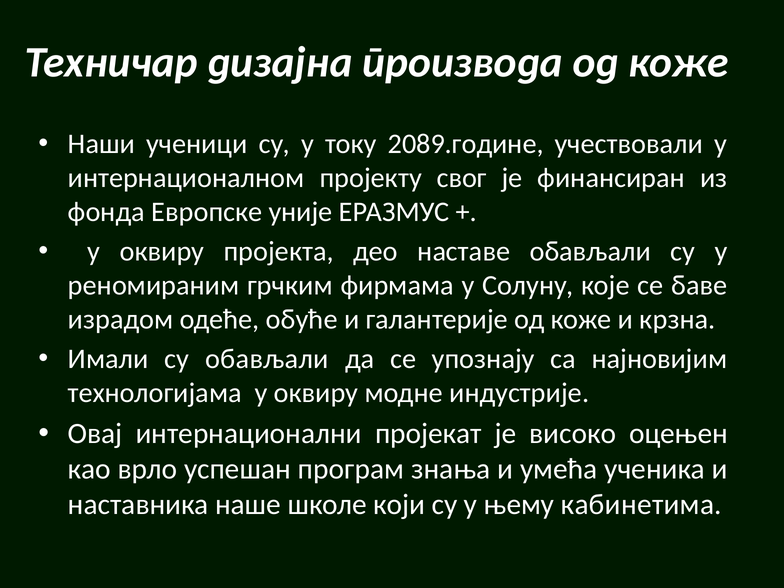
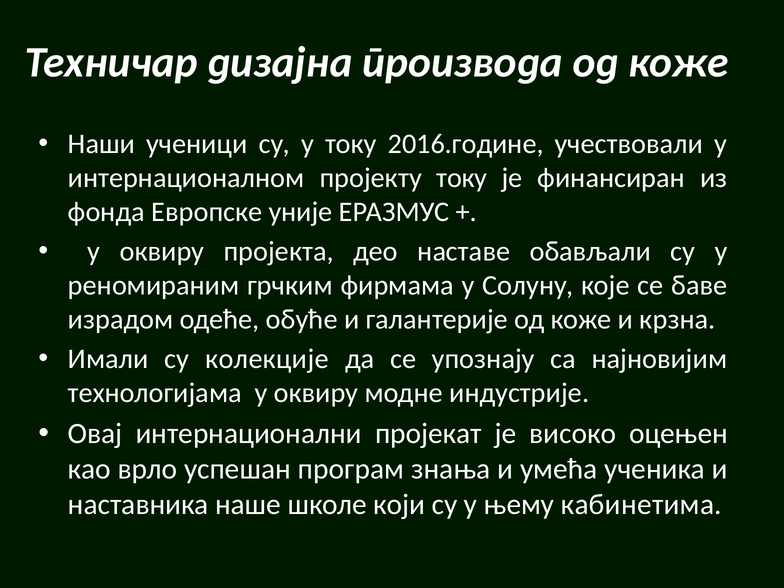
2089.године: 2089.године -> 2016.године
пројекту свог: свог -> току
су обављали: обављали -> колекције
